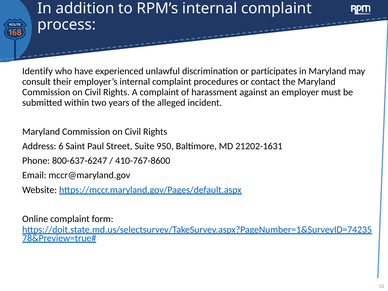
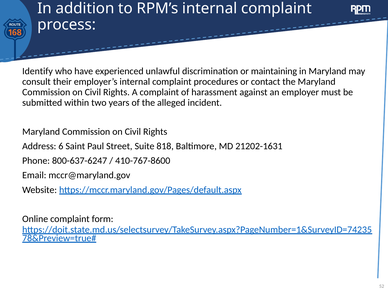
participates: participates -> maintaining
950: 950 -> 818
